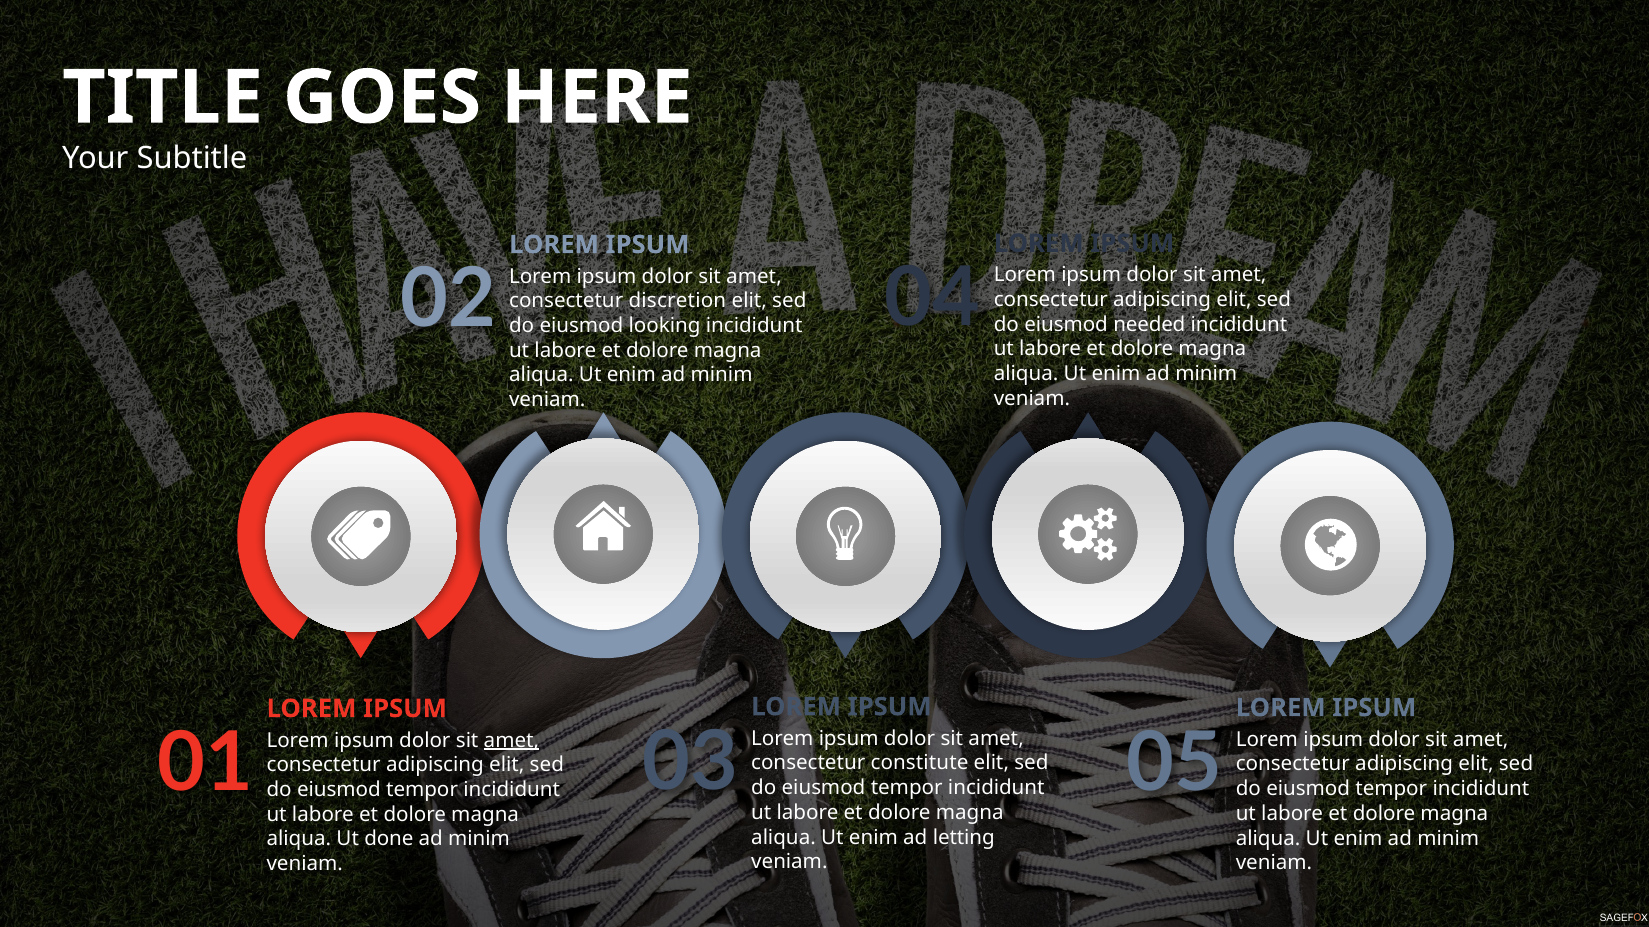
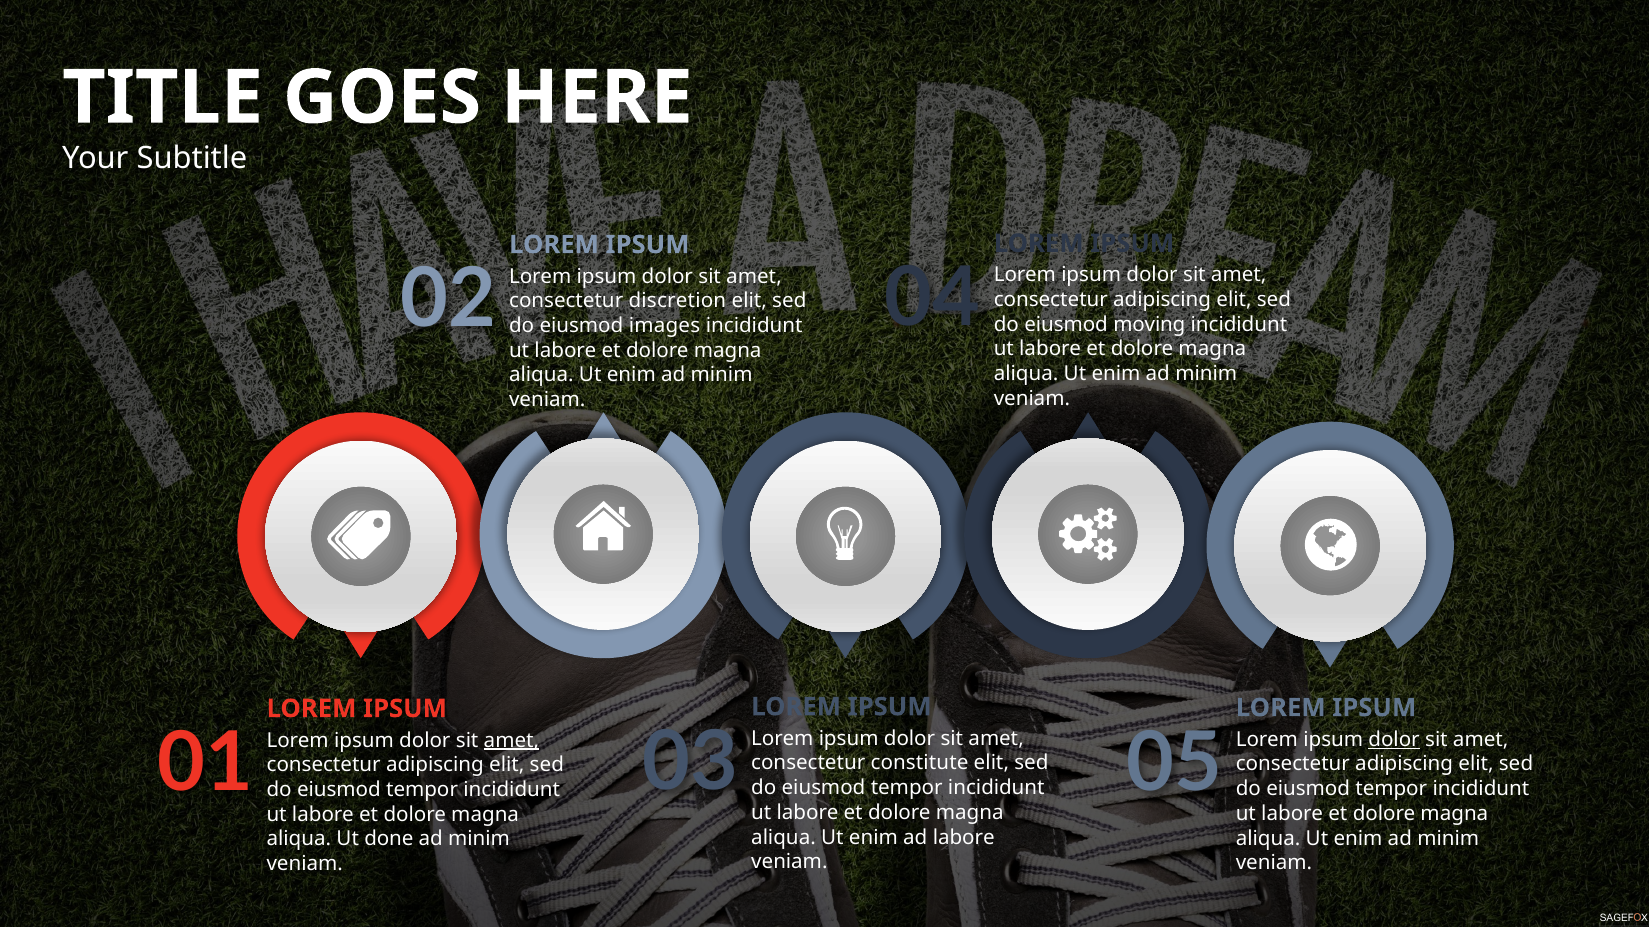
needed: needed -> moving
looking: looking -> images
dolor at (1394, 740) underline: none -> present
ad letting: letting -> labore
